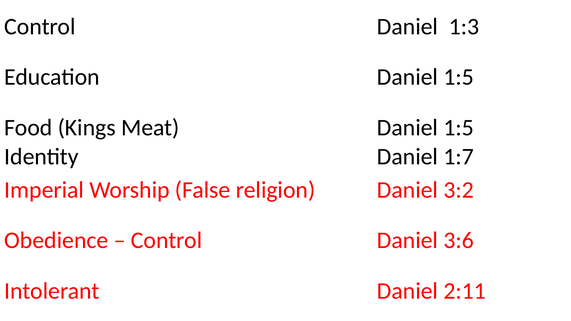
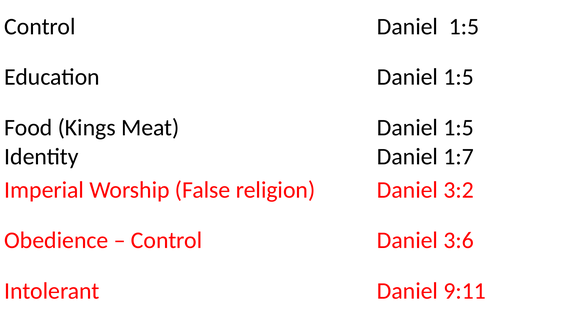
Control Daniel 1:3: 1:3 -> 1:5
2:11: 2:11 -> 9:11
